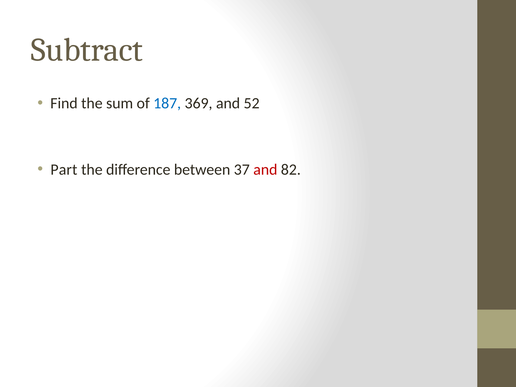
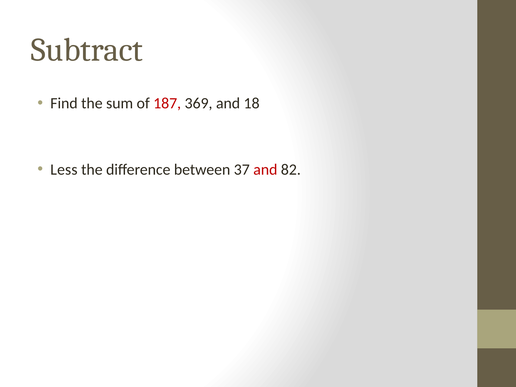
187 colour: blue -> red
52: 52 -> 18
Part: Part -> Less
